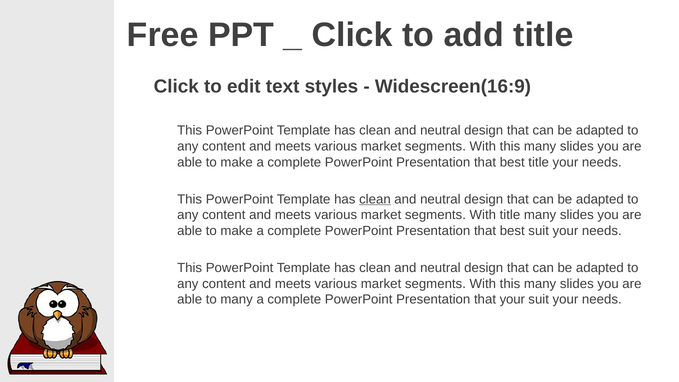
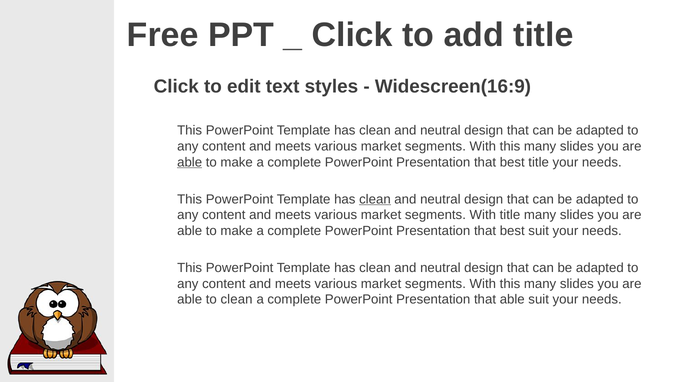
able at (190, 162) underline: none -> present
to many: many -> clean
that your: your -> able
